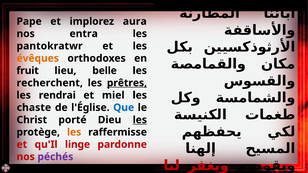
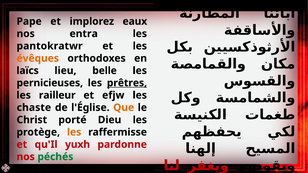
aura: aura -> eaux
fruit: fruit -> laïcs
recherchent: recherchent -> pernicieuses
rendrai: rendrai -> railleur
miel: miel -> efjw
Que colour: blue -> orange
les at (140, 120) underline: present -> none
linge: linge -> yuxh
péchés colour: purple -> green
